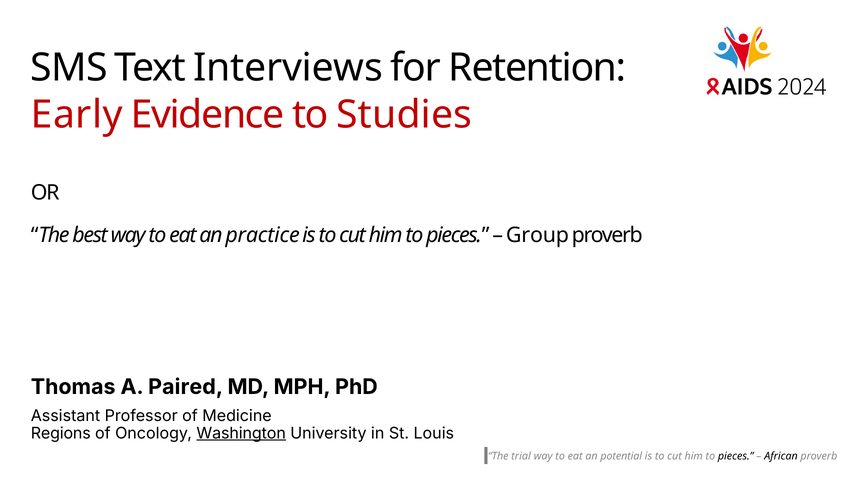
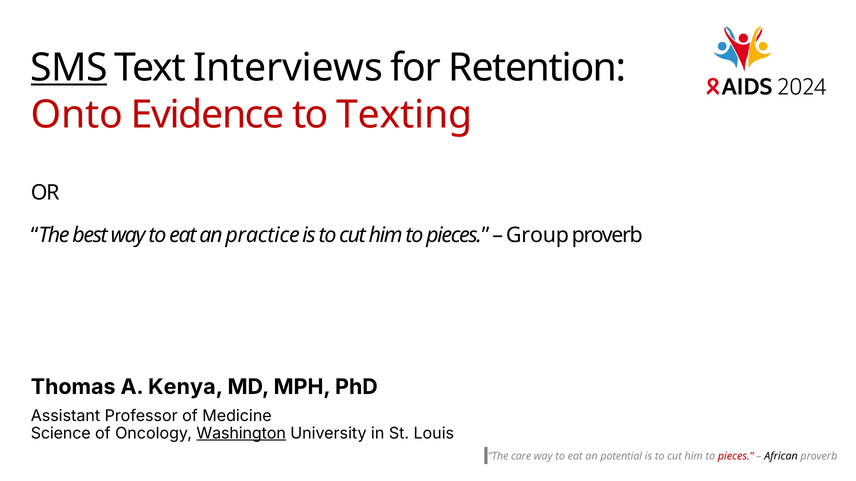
SMS underline: none -> present
Early: Early -> Onto
Studies: Studies -> Texting
Paired: Paired -> Kenya
Regions: Regions -> Science
trial: trial -> care
pieces at (736, 457) colour: black -> red
